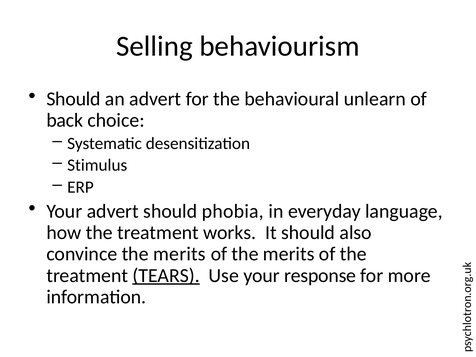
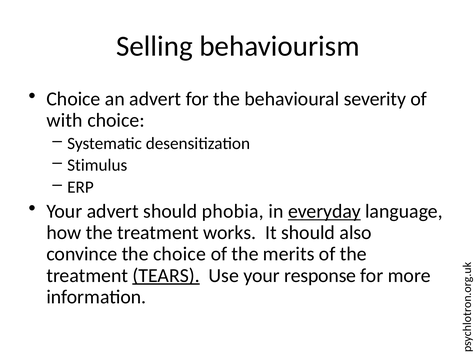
Should at (74, 99): Should -> Choice
unlearn: unlearn -> severity
back: back -> with
everyday underline: none -> present
convince the merits: merits -> choice
